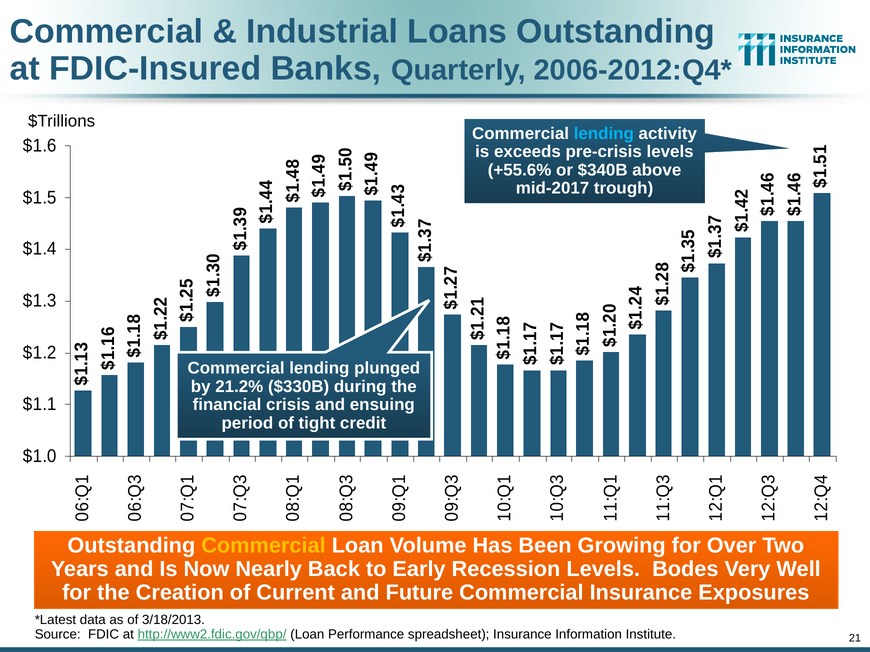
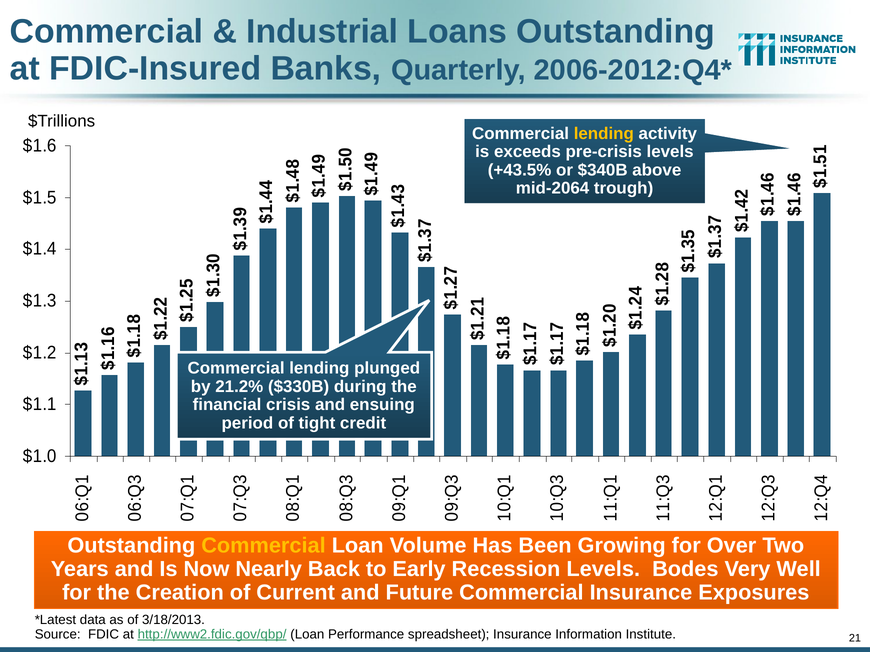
lending at (604, 134) colour: light blue -> yellow
+55.6%: +55.6% -> +43.5%
mid-2017: mid-2017 -> mid-2064
